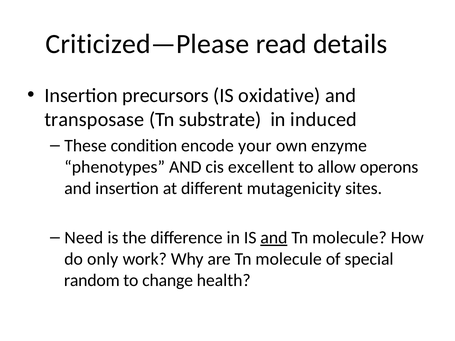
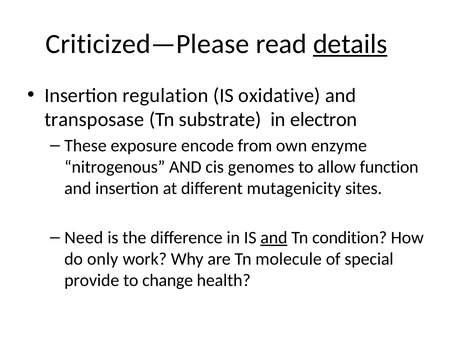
details underline: none -> present
precursors: precursors -> regulation
induced: induced -> electron
condition: condition -> exposure
your: your -> from
phenotypes: phenotypes -> nitrogenous
excellent: excellent -> genomes
operons: operons -> function
molecule at (349, 238): molecule -> condition
random: random -> provide
